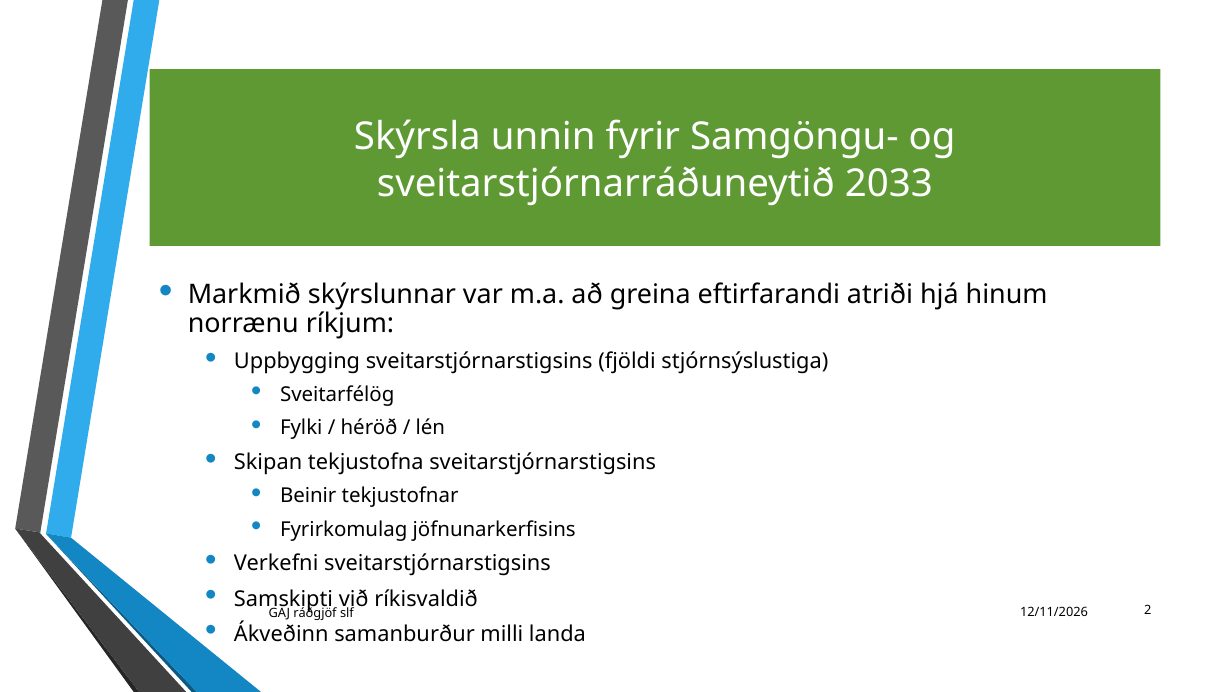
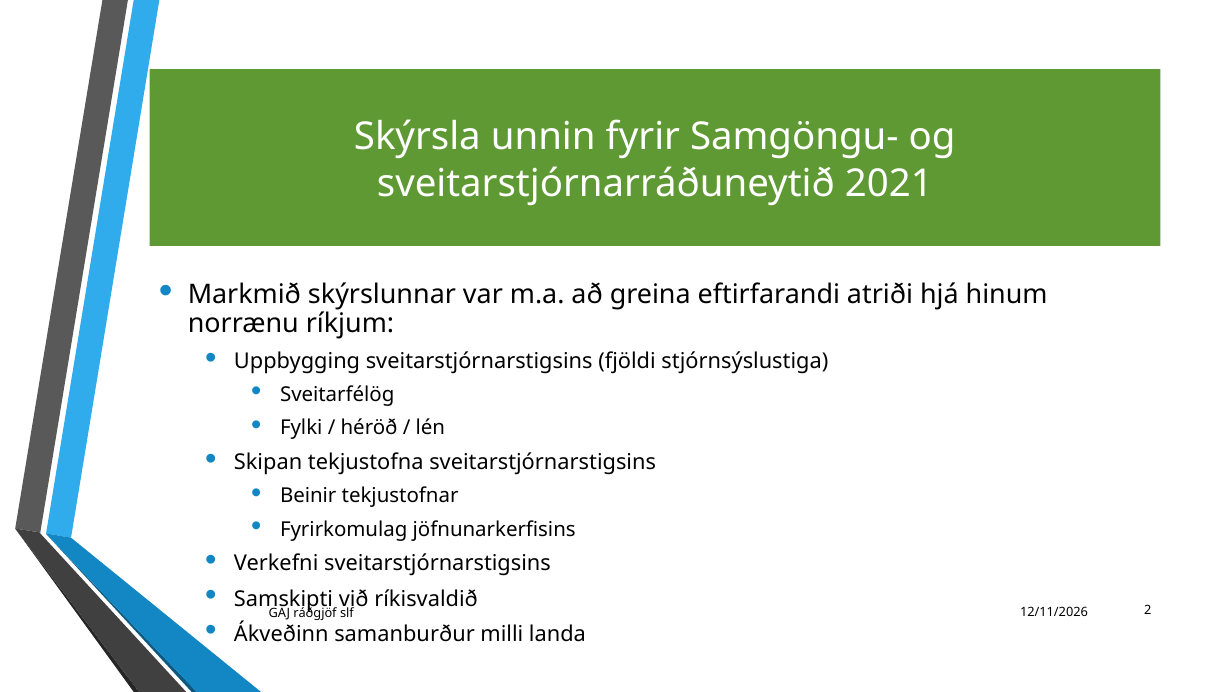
2033: 2033 -> 2021
